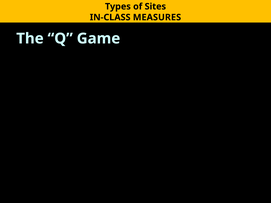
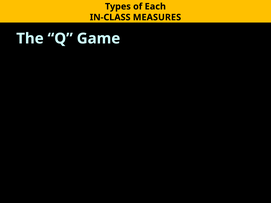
Sites: Sites -> Each
